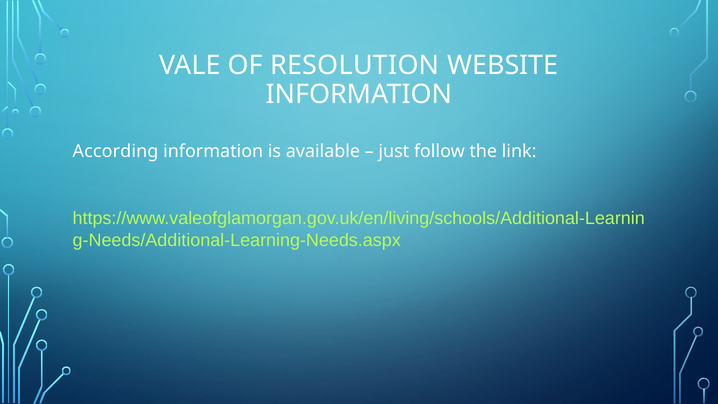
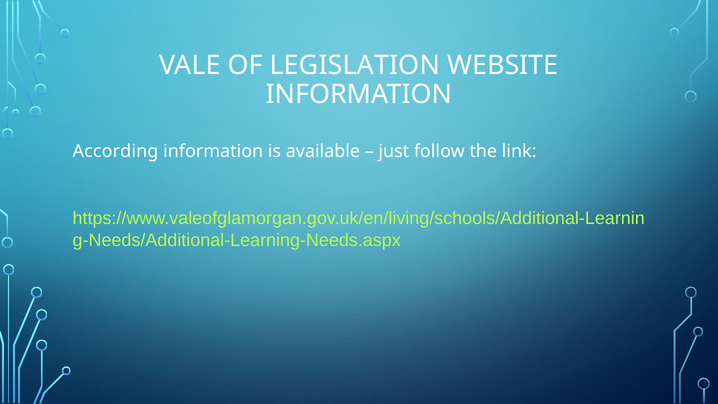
RESOLUTION: RESOLUTION -> LEGISLATION
